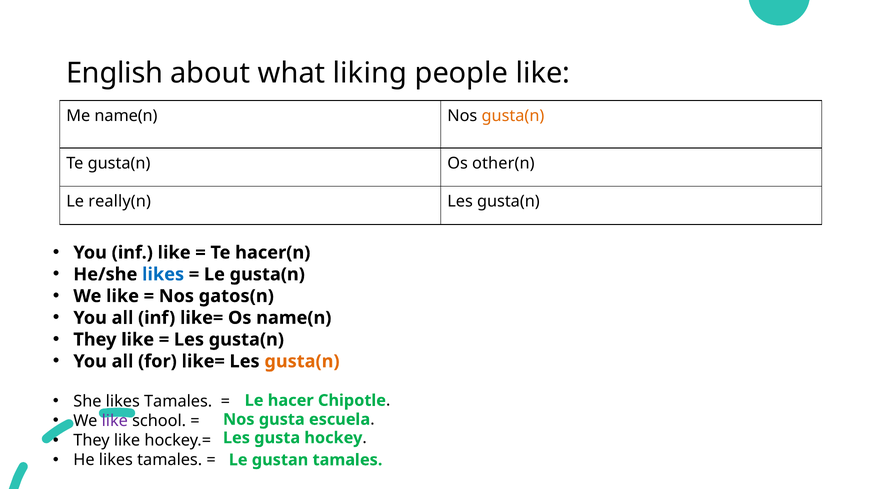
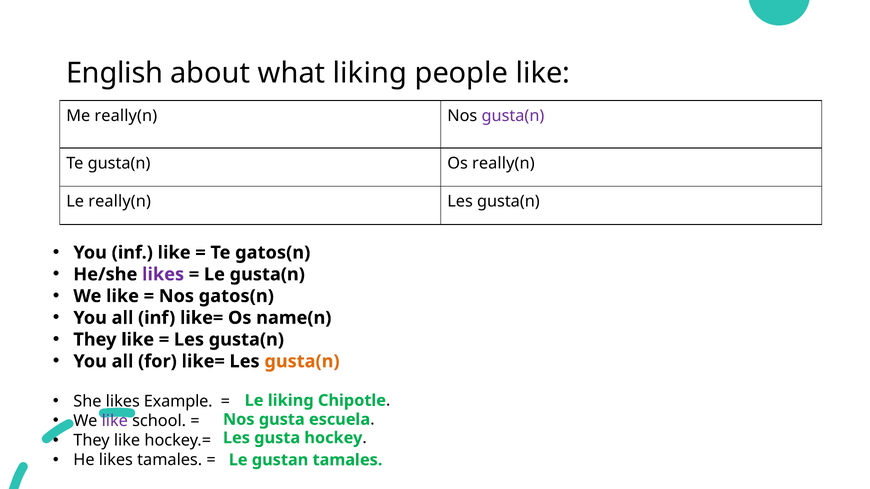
Me name(n: name(n -> really(n
gusta(n at (513, 116) colour: orange -> purple
Os other(n: other(n -> really(n
Te hacer(n: hacer(n -> gatos(n
likes at (163, 275) colour: blue -> purple
She likes Tamales: Tamales -> Example
Le hacer: hacer -> liking
